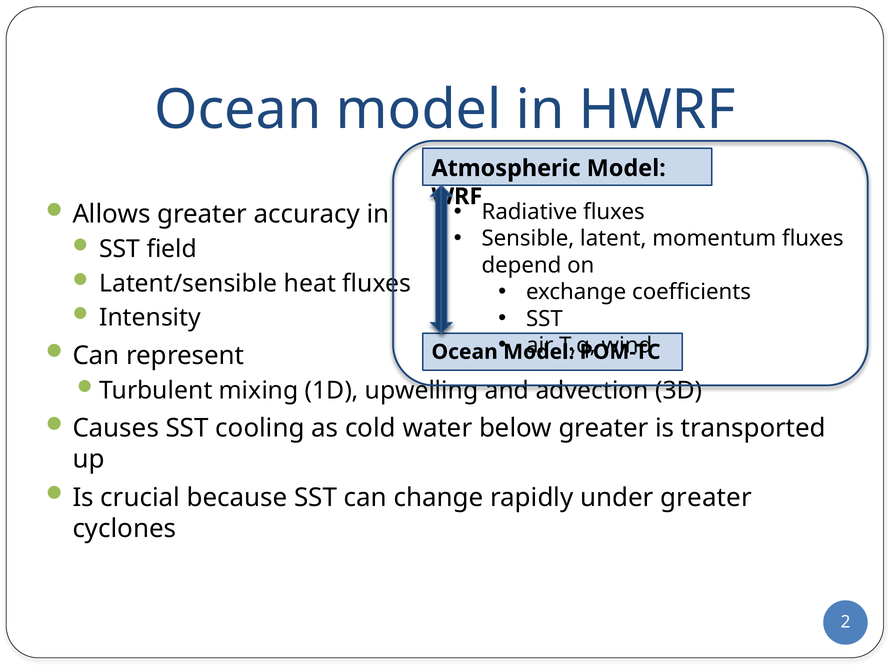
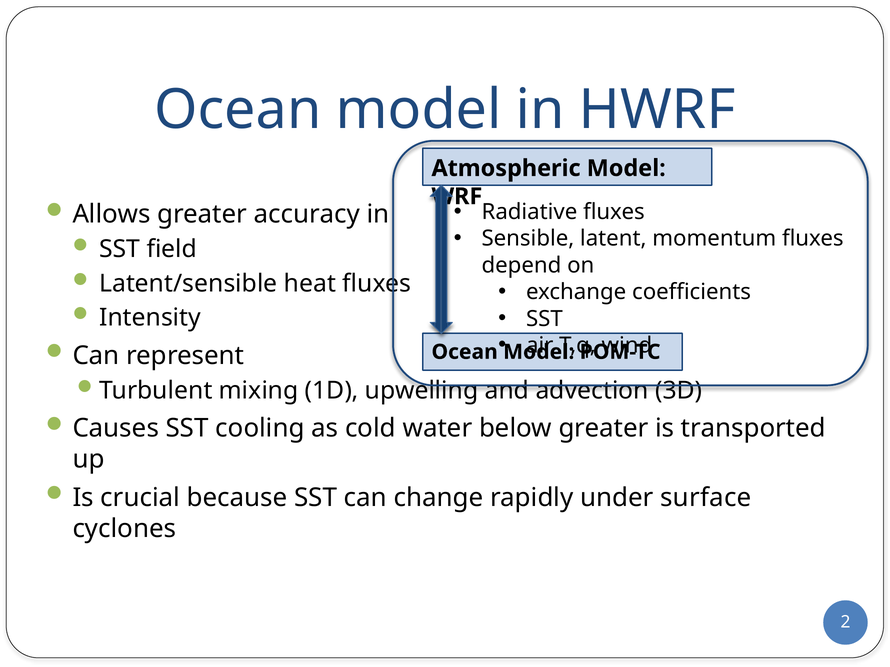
under greater: greater -> surface
